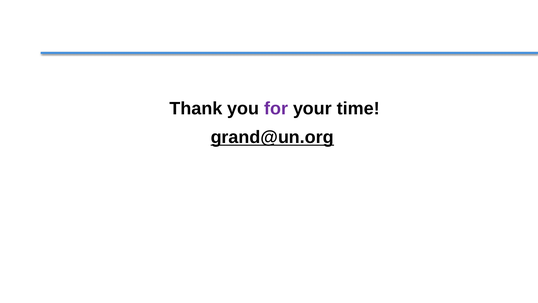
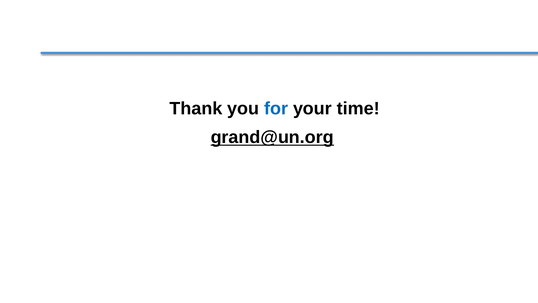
for colour: purple -> blue
